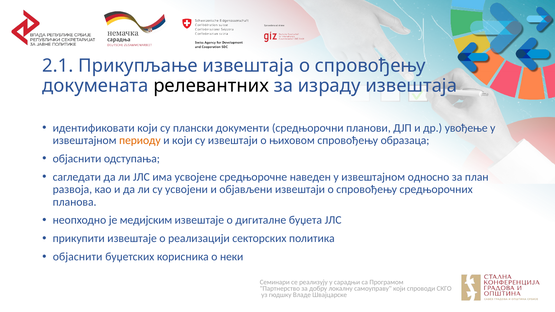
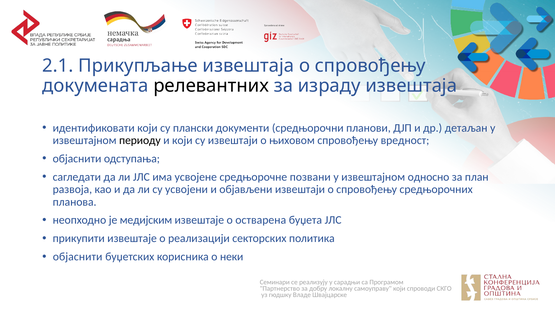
увођење: увођење -> детаљан
периоду colour: orange -> black
образаца: образаца -> вредност
наведен: наведен -> позвани
дигиталне: дигиталне -> остварена
